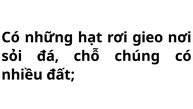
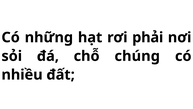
gieo: gieo -> phải
